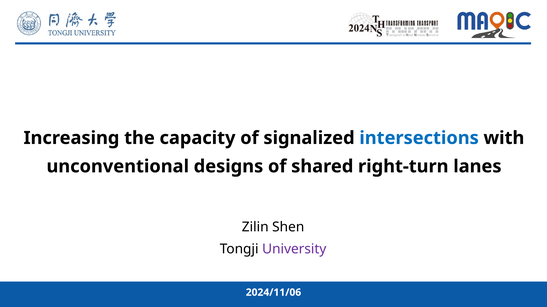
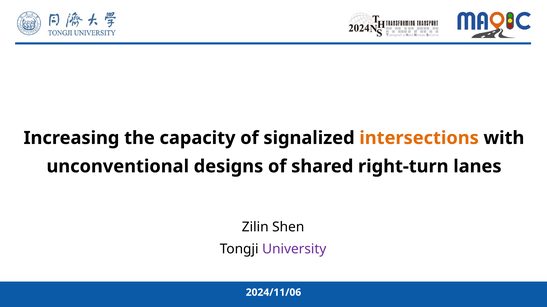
intersections colour: blue -> orange
